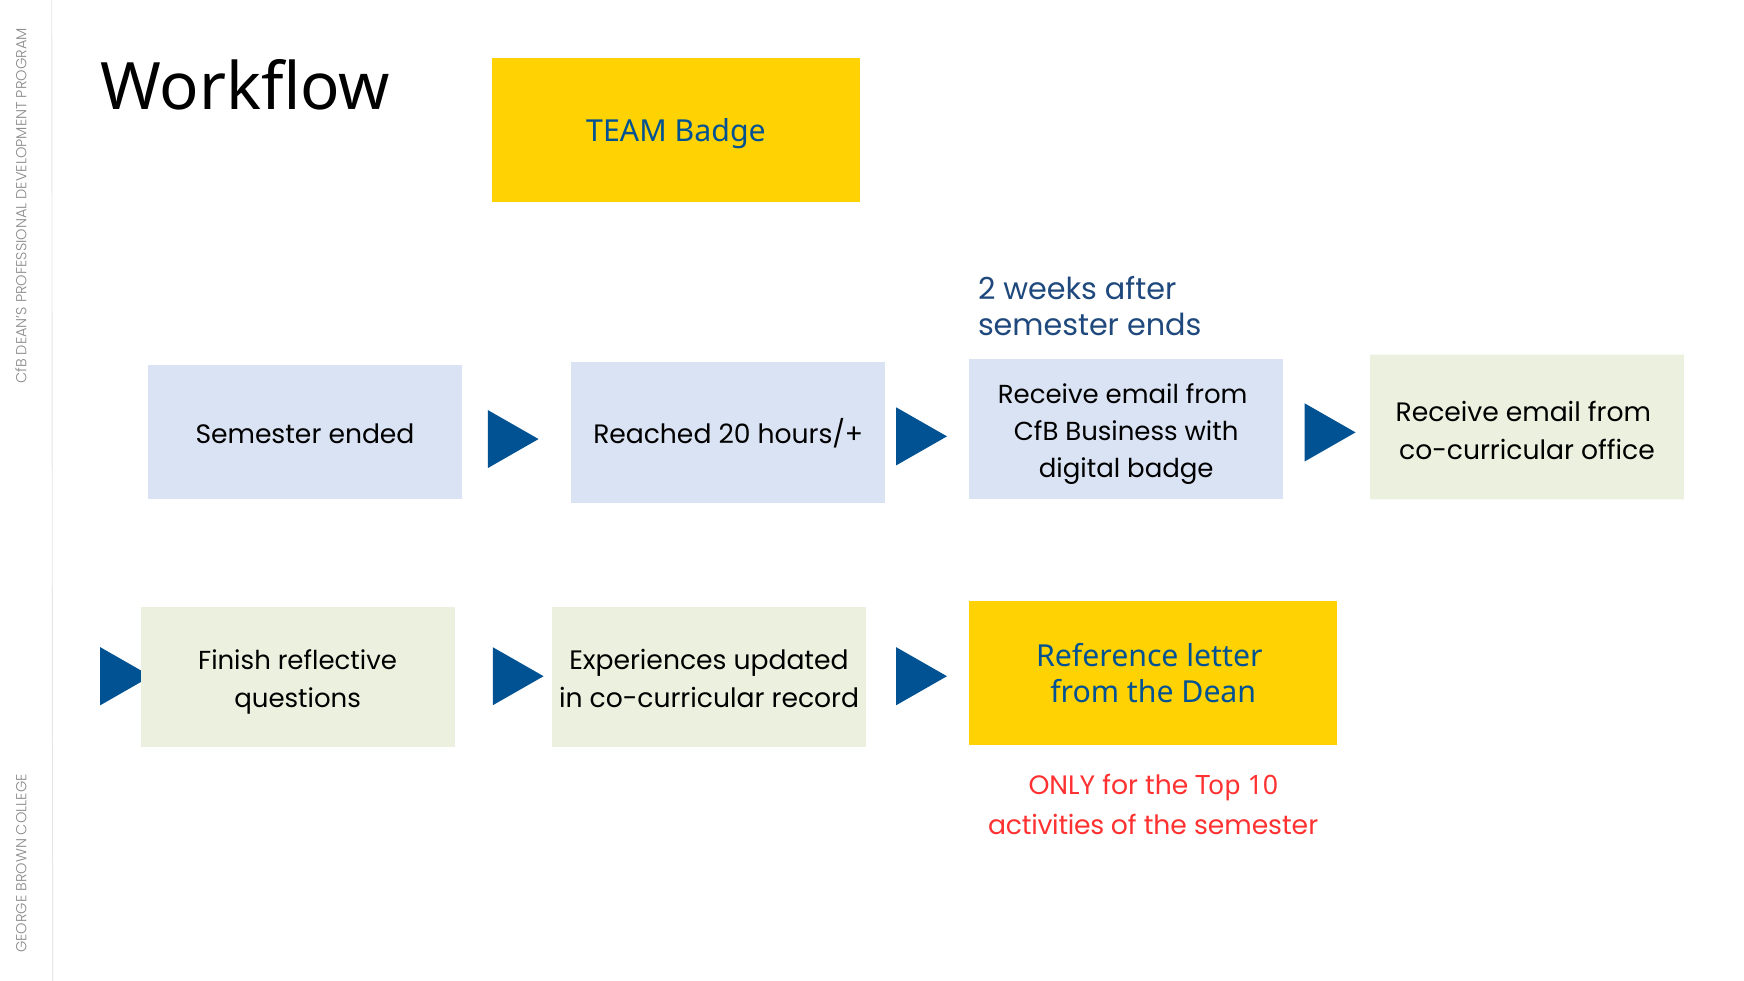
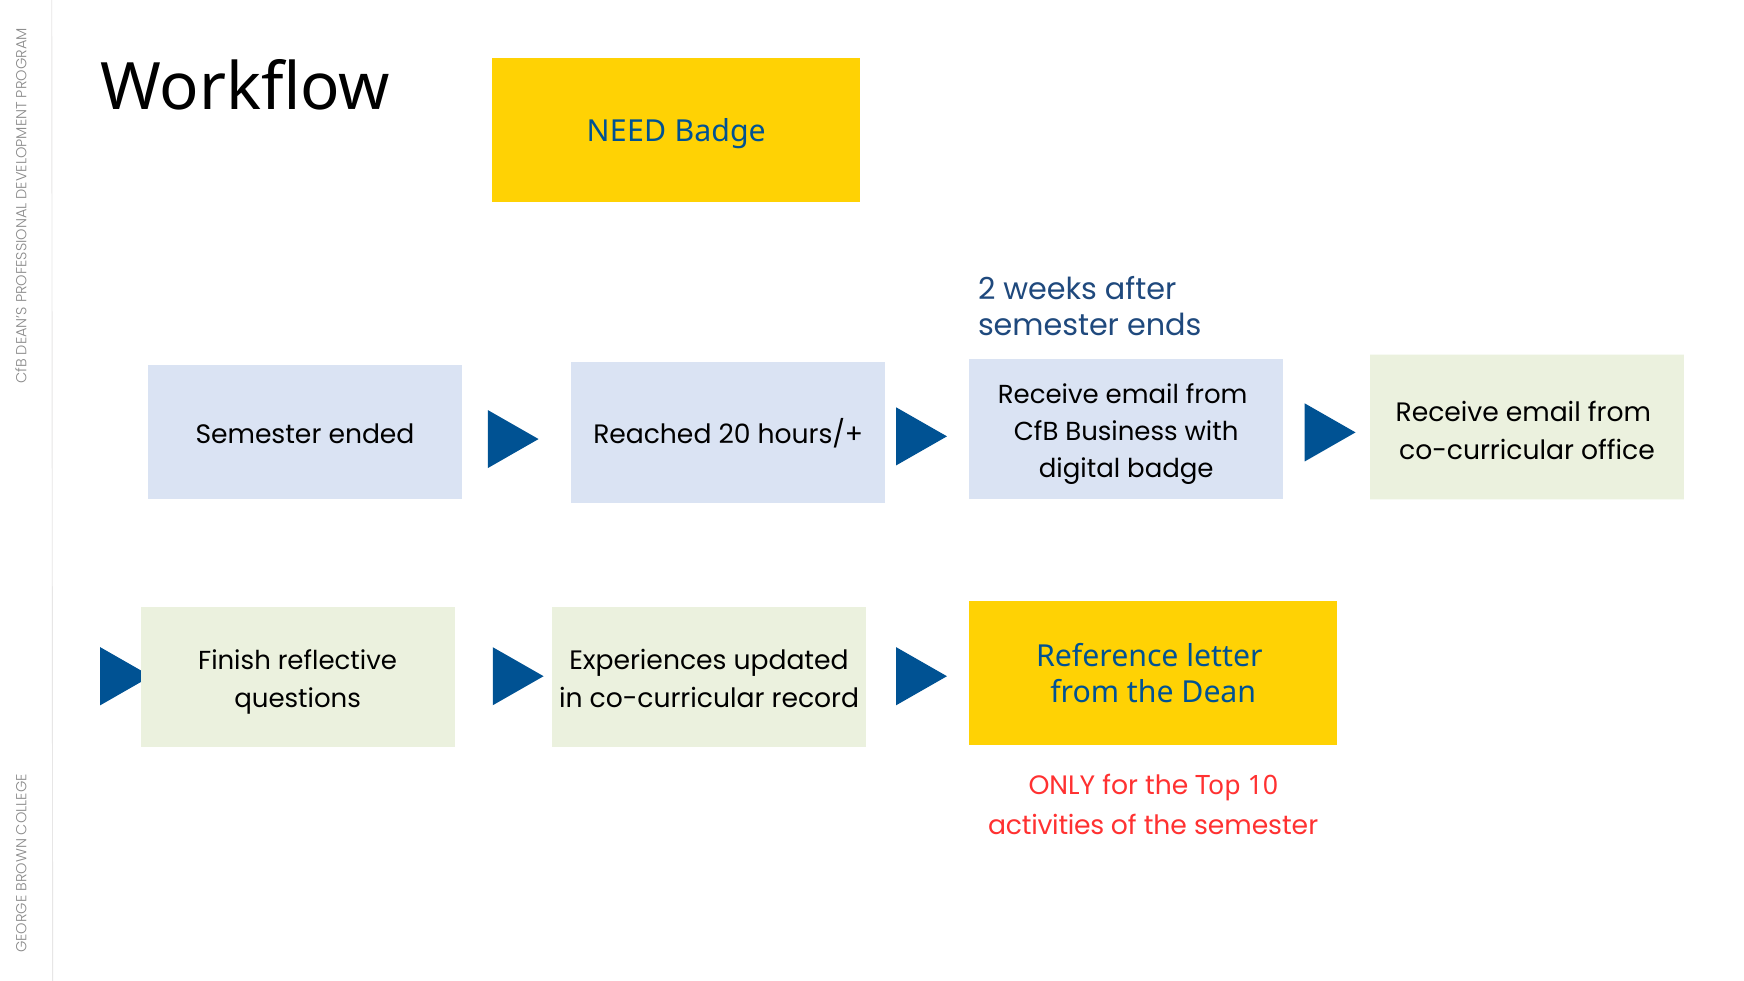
TEAM: TEAM -> NEED
